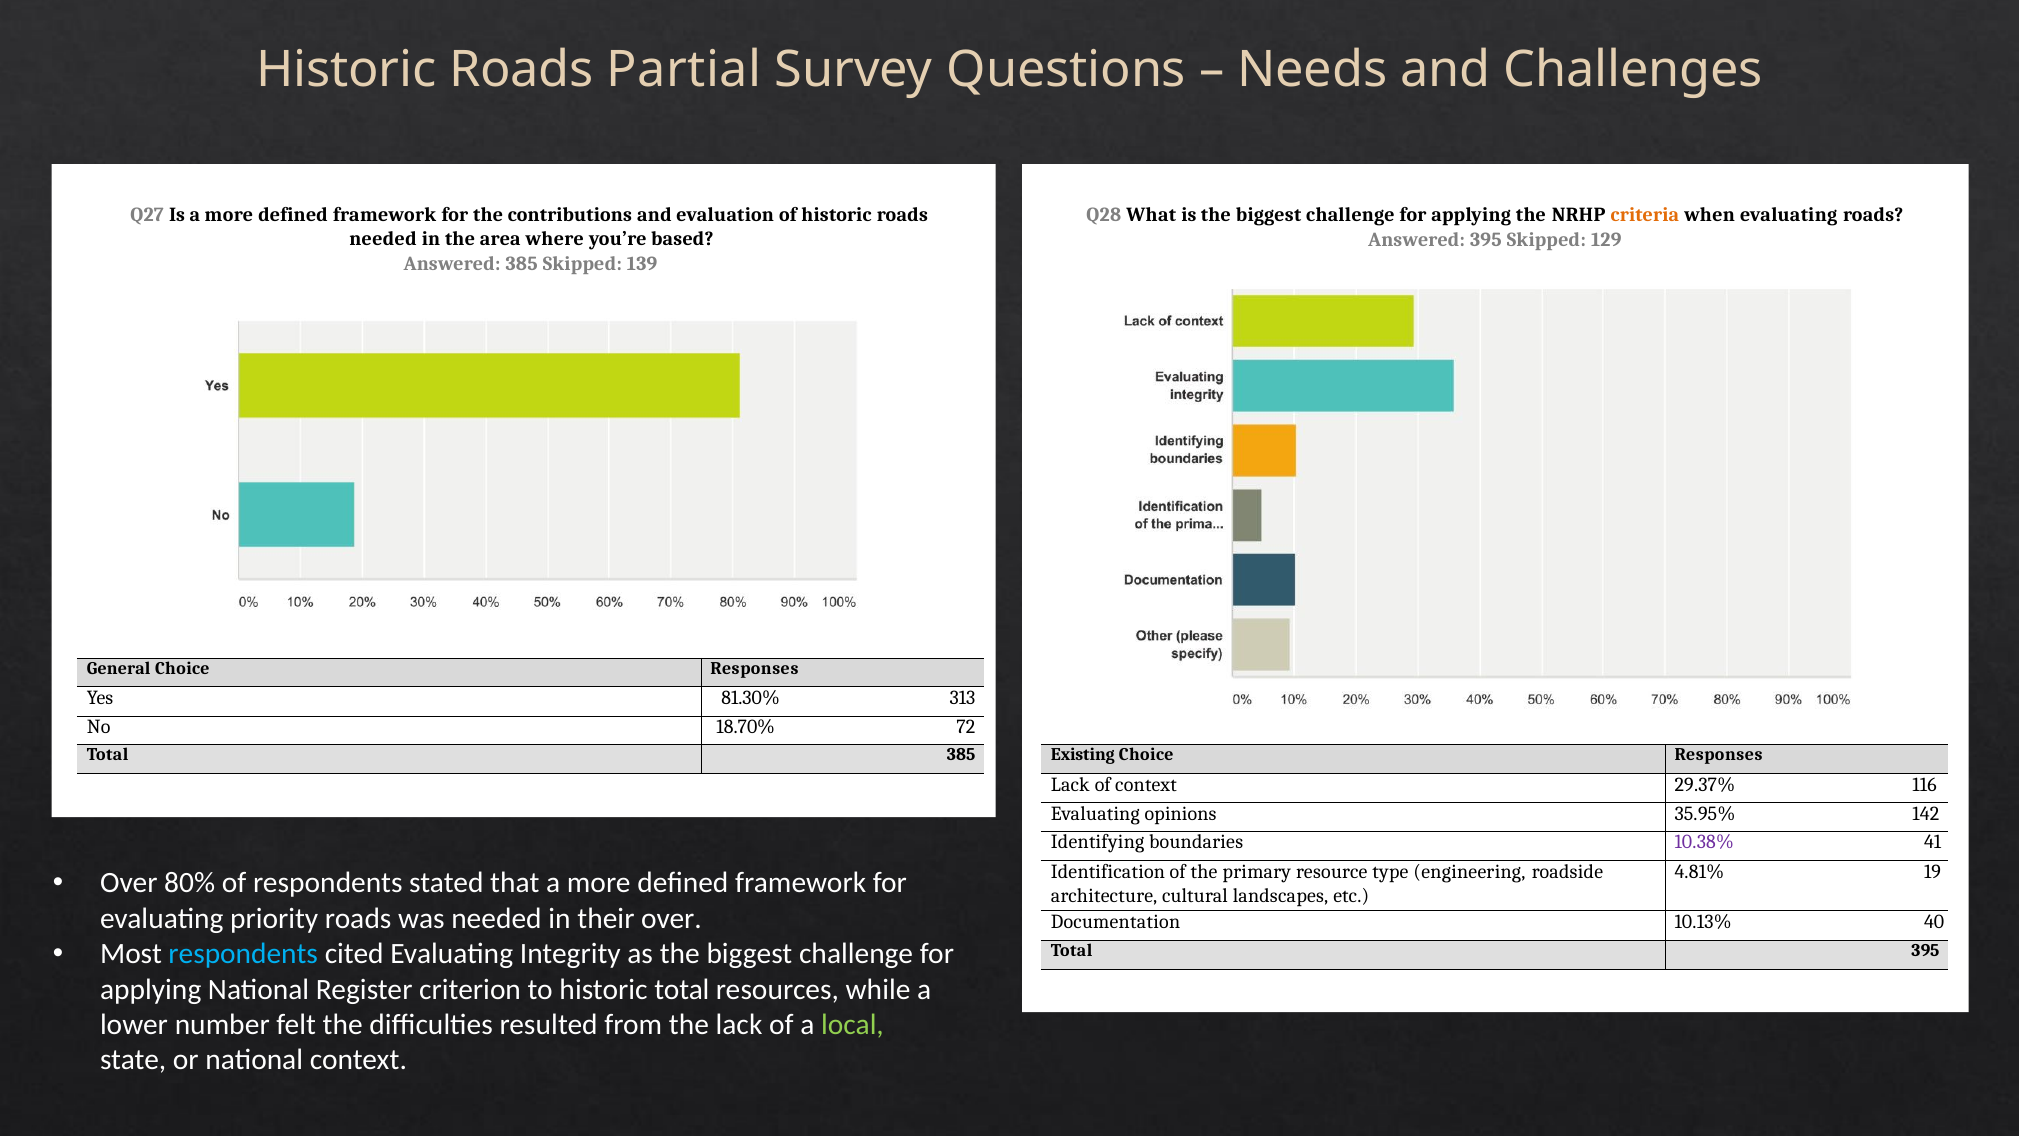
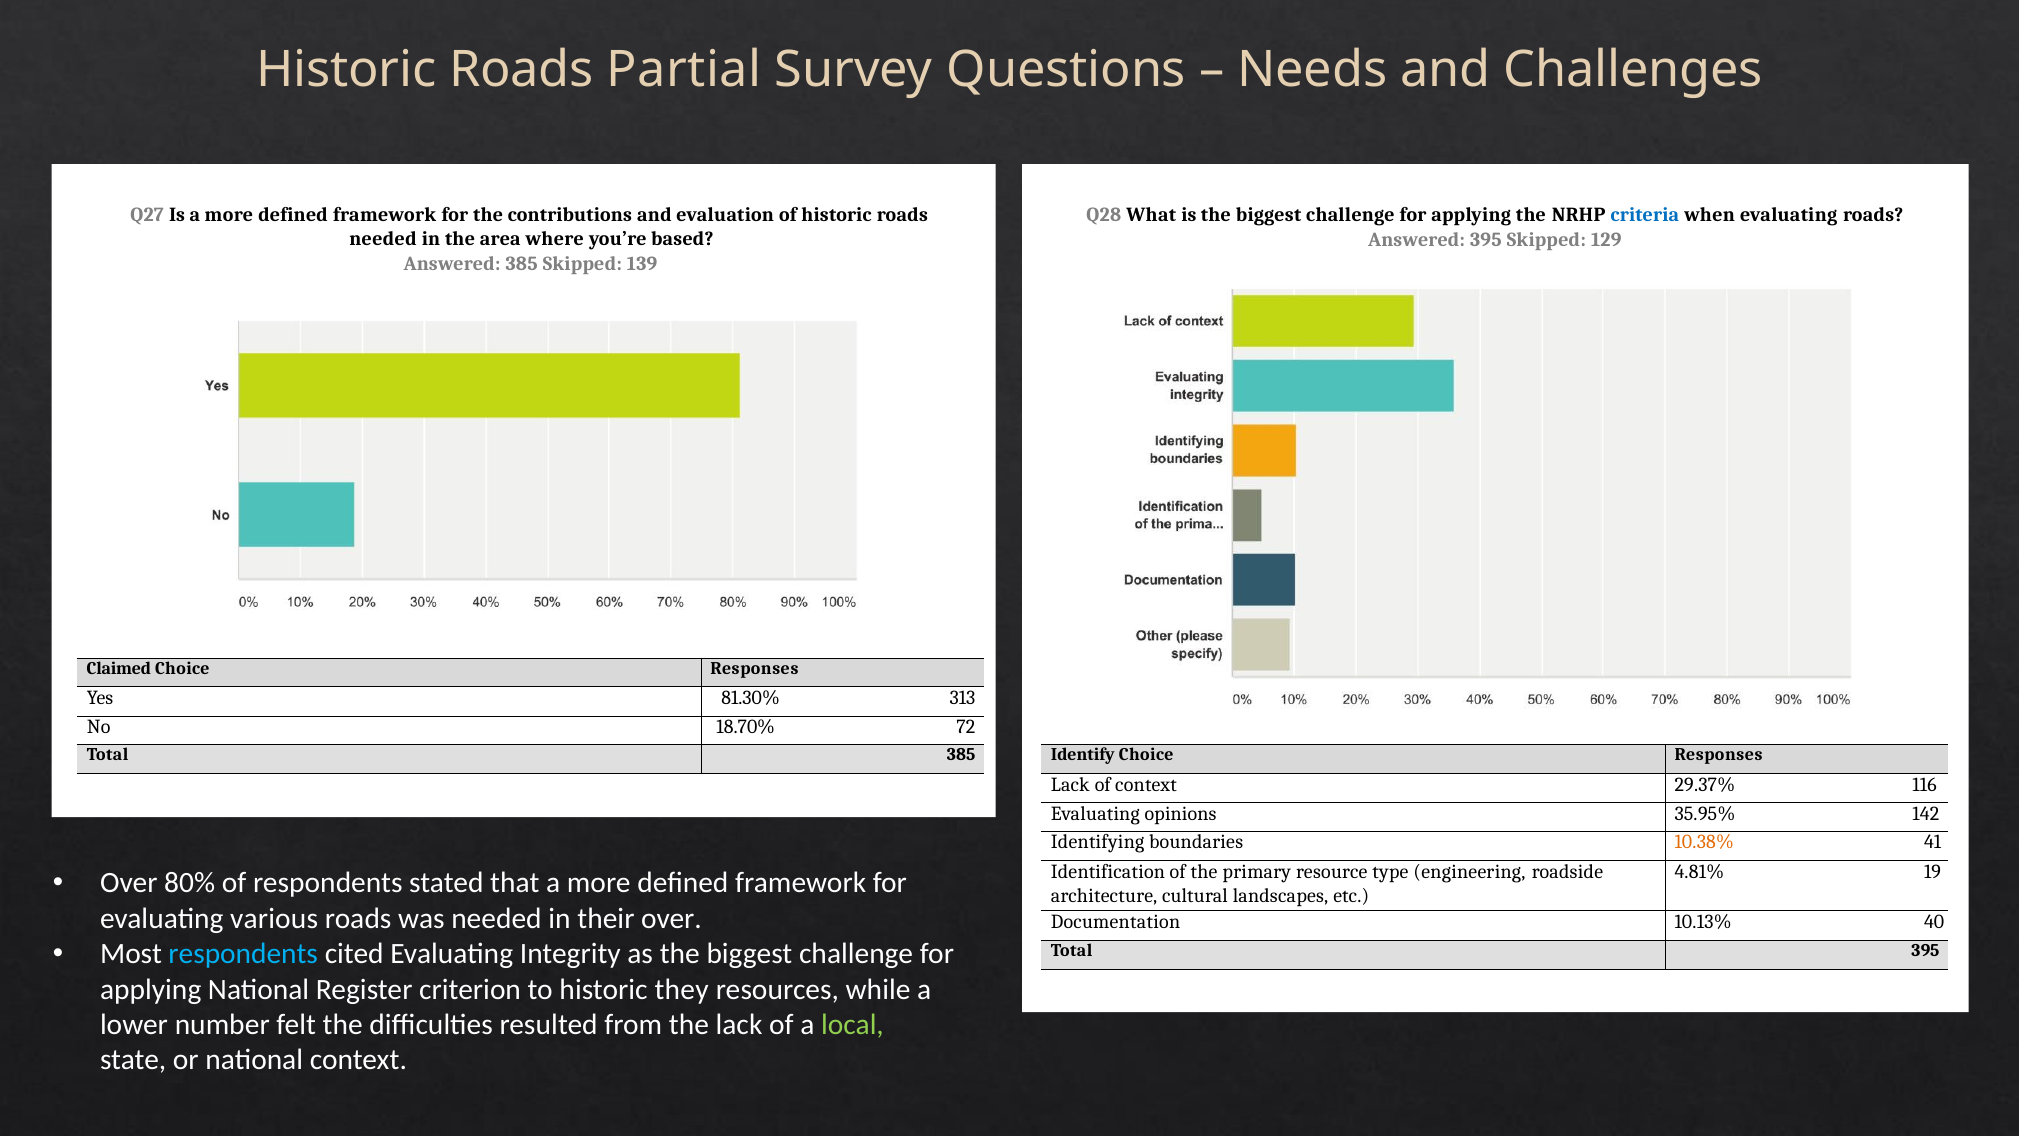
criteria colour: orange -> blue
General: General -> Claimed
Existing: Existing -> Identify
10.38% colour: purple -> orange
priority: priority -> various
historic total: total -> they
